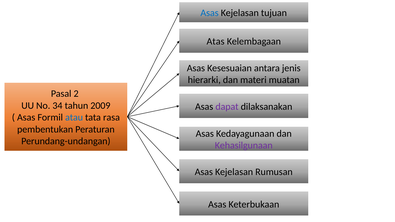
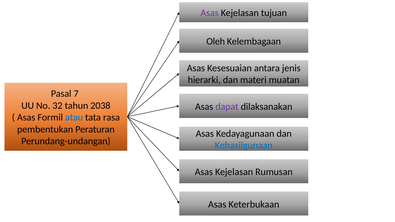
Asas at (210, 13) colour: blue -> purple
Atas: Atas -> Oleh
2: 2 -> 7
34: 34 -> 32
2009: 2009 -> 2038
Kehasilgunaan colour: purple -> blue
